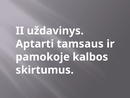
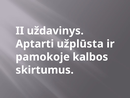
tamsaus: tamsaus -> užplūsta
